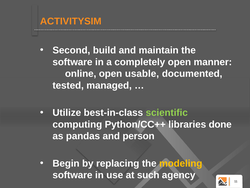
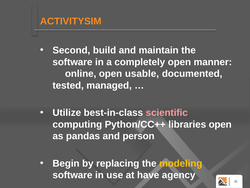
scientific colour: light green -> pink
libraries done: done -> open
such: such -> have
